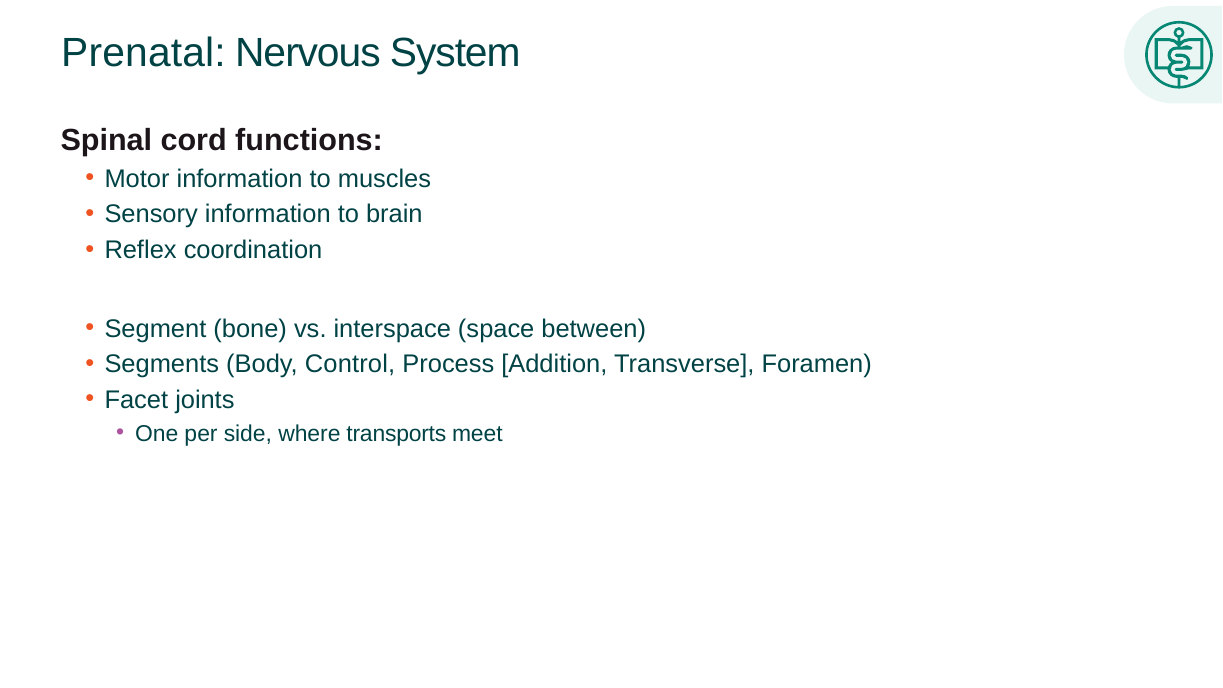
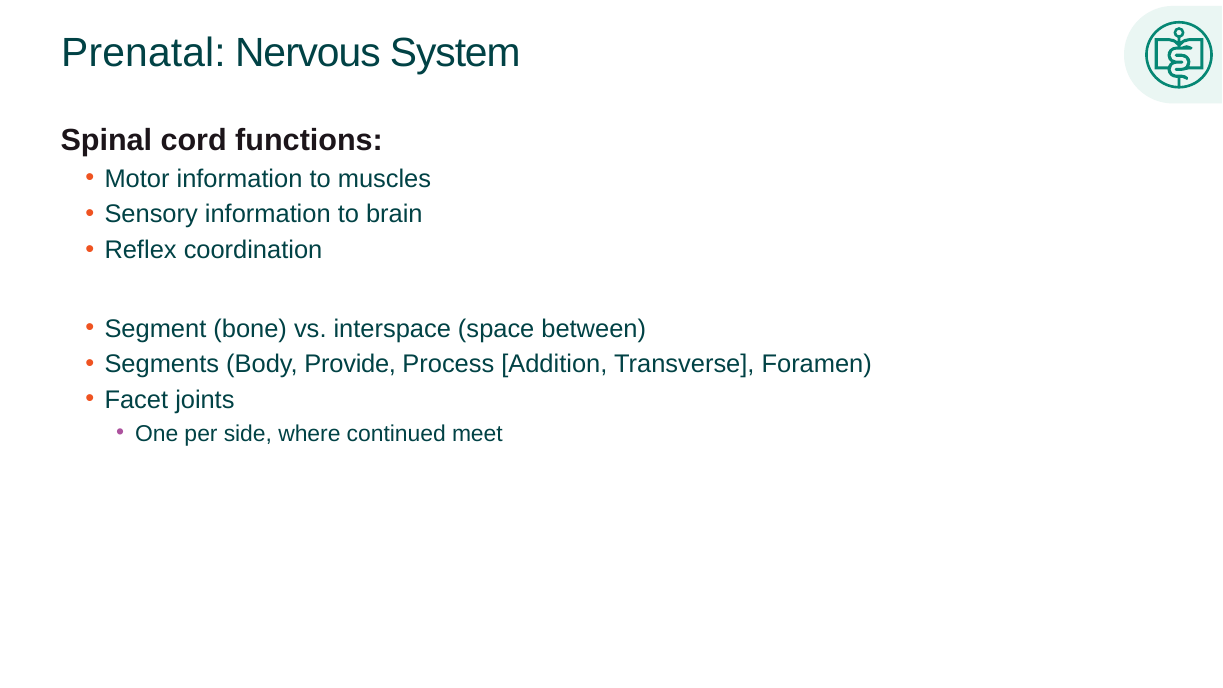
Control: Control -> Provide
transports: transports -> continued
